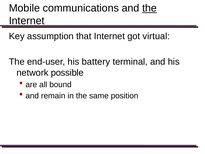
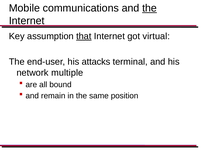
that underline: none -> present
battery: battery -> attacks
possible: possible -> multiple
